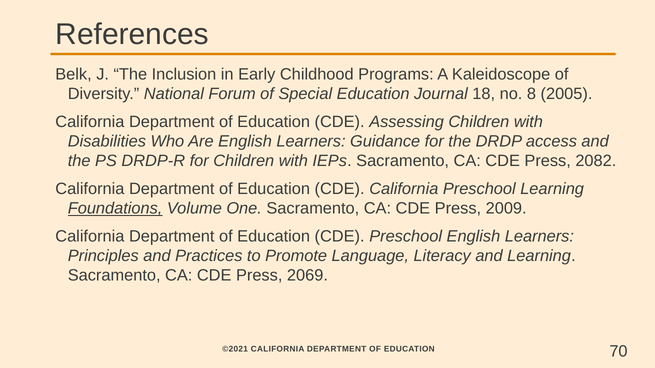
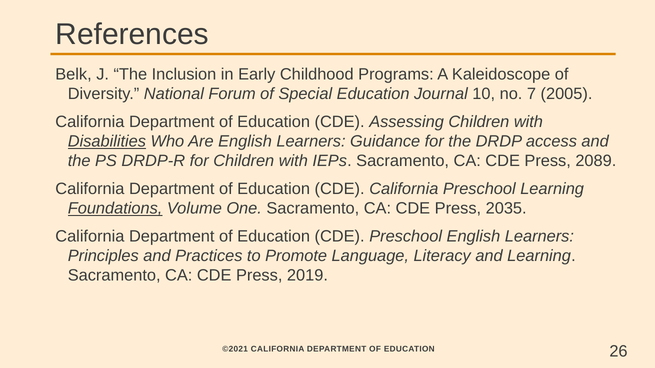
18: 18 -> 10
8: 8 -> 7
Disabilities underline: none -> present
2082: 2082 -> 2089
2009: 2009 -> 2035
2069: 2069 -> 2019
70: 70 -> 26
